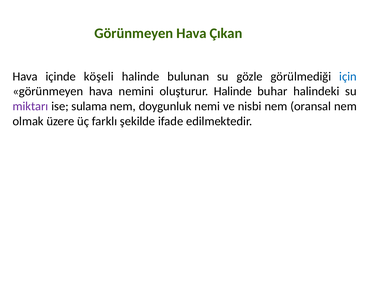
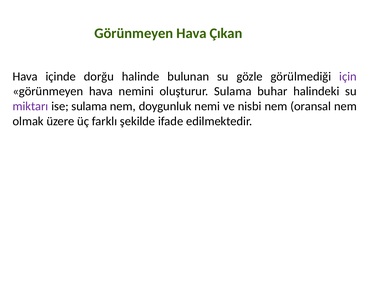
köşeli: köşeli -> dorğu
için colour: blue -> purple
oluşturur Halinde: Halinde -> Sulama
